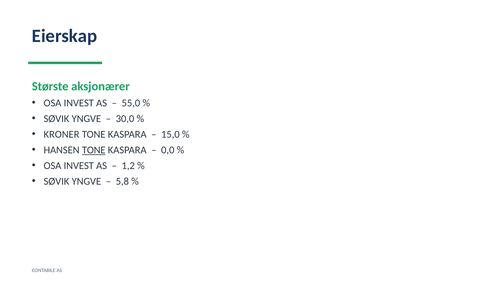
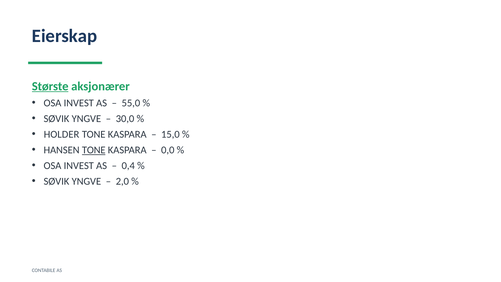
Største underline: none -> present
KRONER: KRONER -> HOLDER
1,2: 1,2 -> 0,4
5,8: 5,8 -> 2,0
